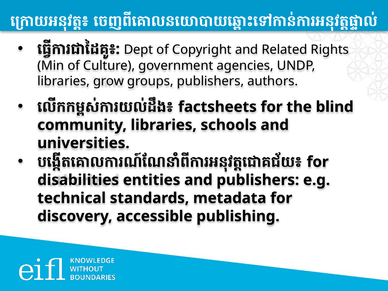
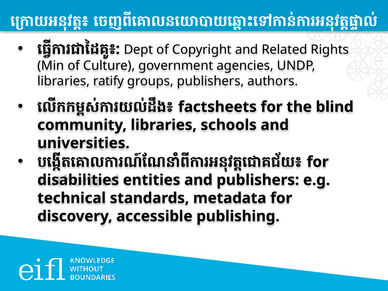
grow: grow -> ratify
